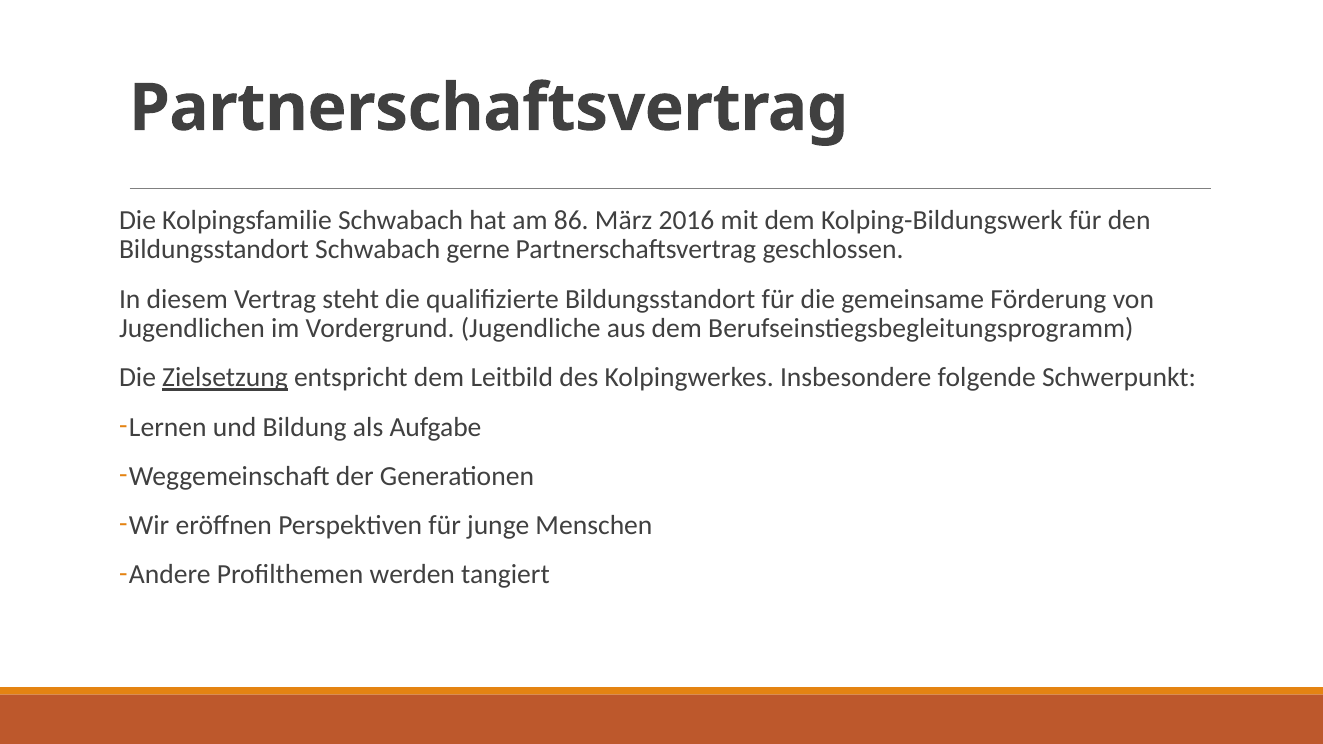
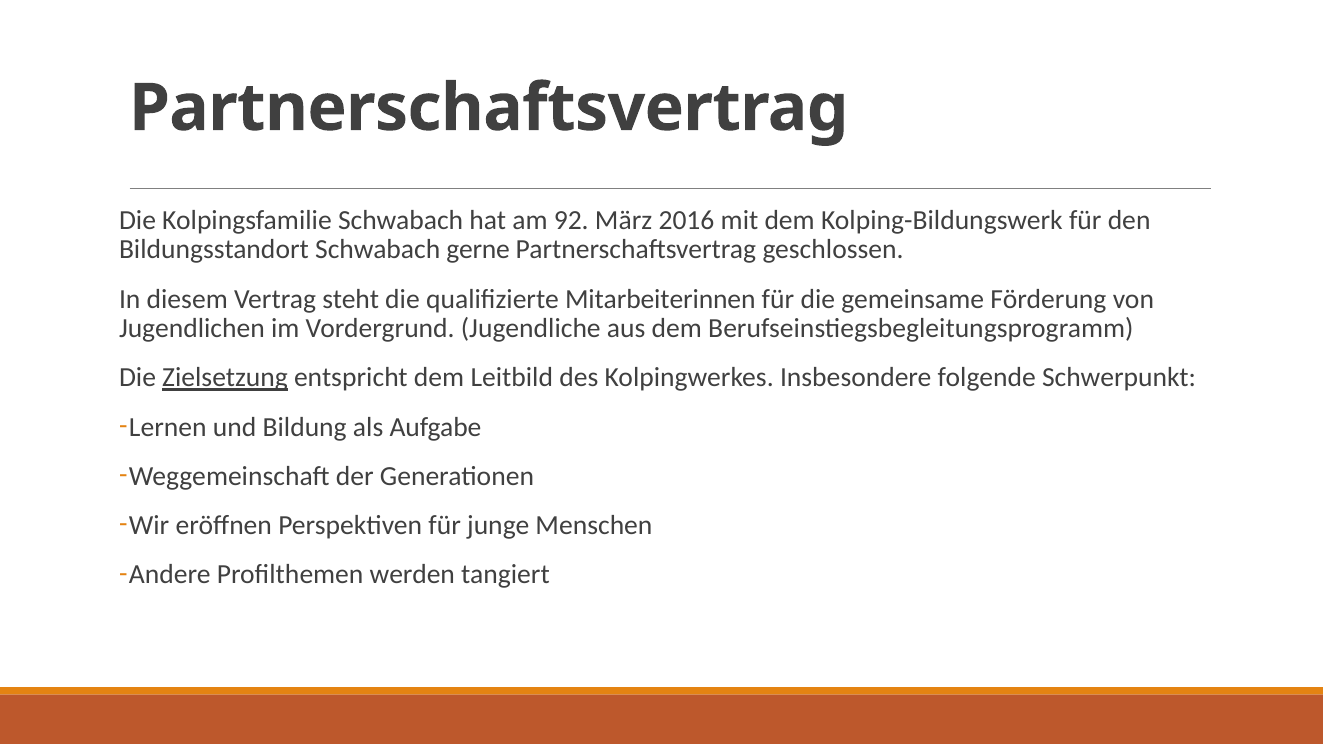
86: 86 -> 92
qualifizierte Bildungsstandort: Bildungsstandort -> Mitarbeiterinnen
